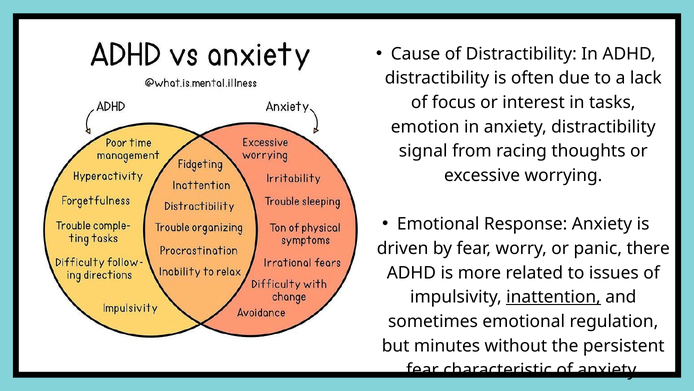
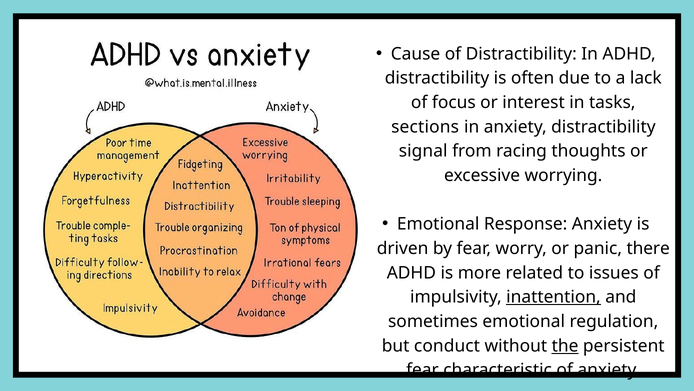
emotion: emotion -> sections
minutes: minutes -> conduct
the underline: none -> present
